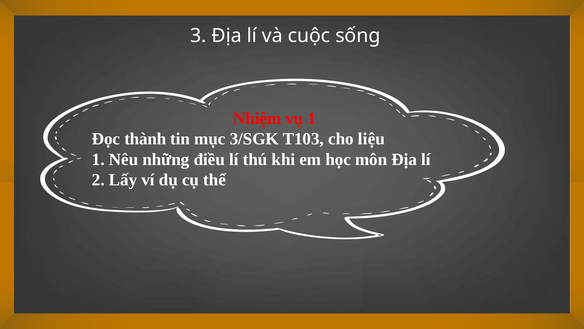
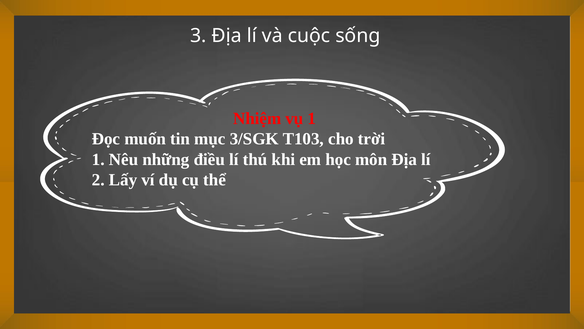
thành: thành -> muốn
liệu: liệu -> trời
